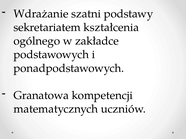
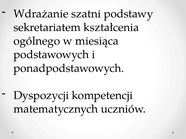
zakładce: zakładce -> miesiąca
Granatowa: Granatowa -> Dyspozycji
